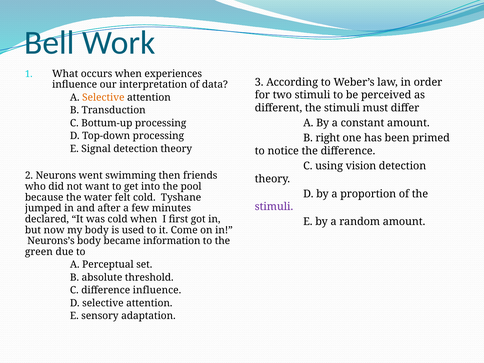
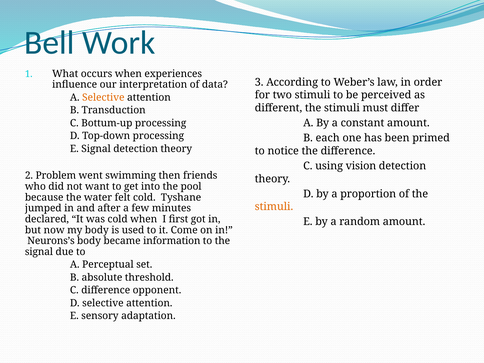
right: right -> each
Neurons: Neurons -> Problem
stimuli at (274, 207) colour: purple -> orange
green at (39, 252): green -> signal
difference influence: influence -> opponent
